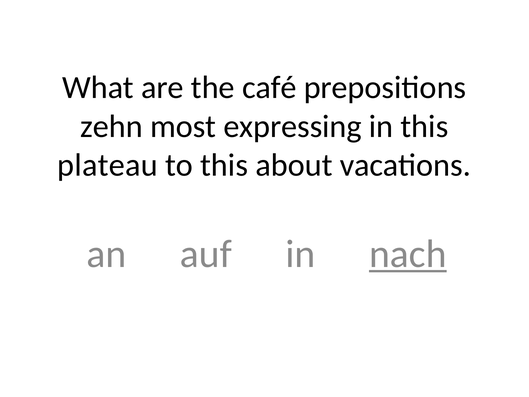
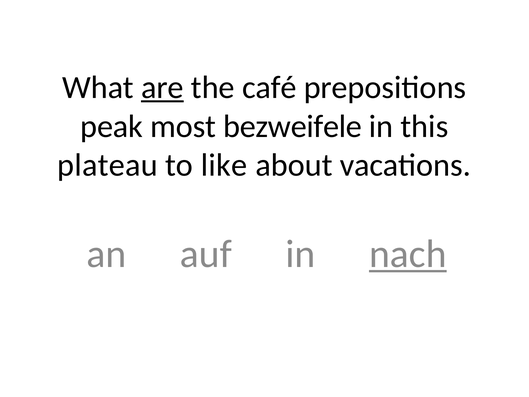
are underline: none -> present
zehn: zehn -> peak
expressing: expressing -> bezweifele
to this: this -> like
